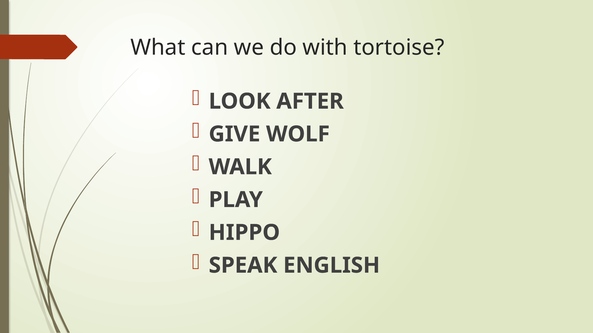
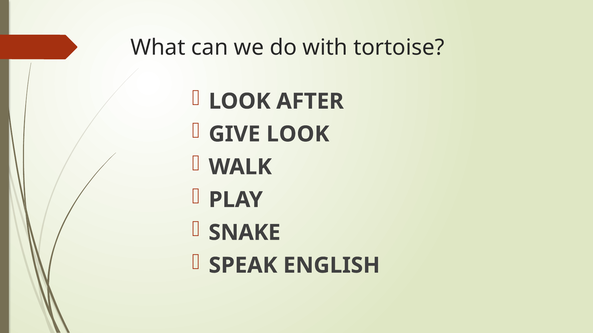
GIVE WOLF: WOLF -> LOOK
HIPPO: HIPPO -> SNAKE
